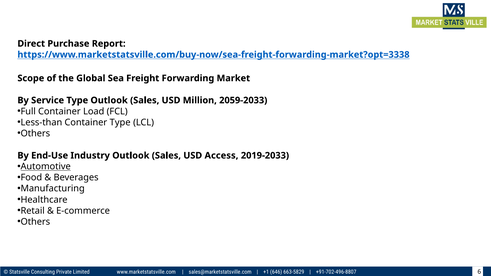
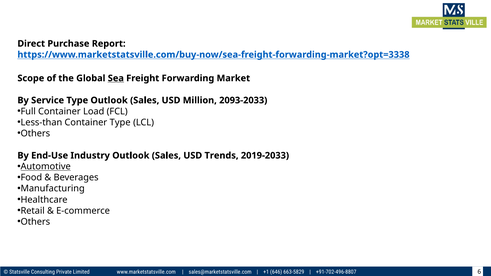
Sea underline: none -> present
2059-2033: 2059-2033 -> 2093-2033
Access: Access -> Trends
